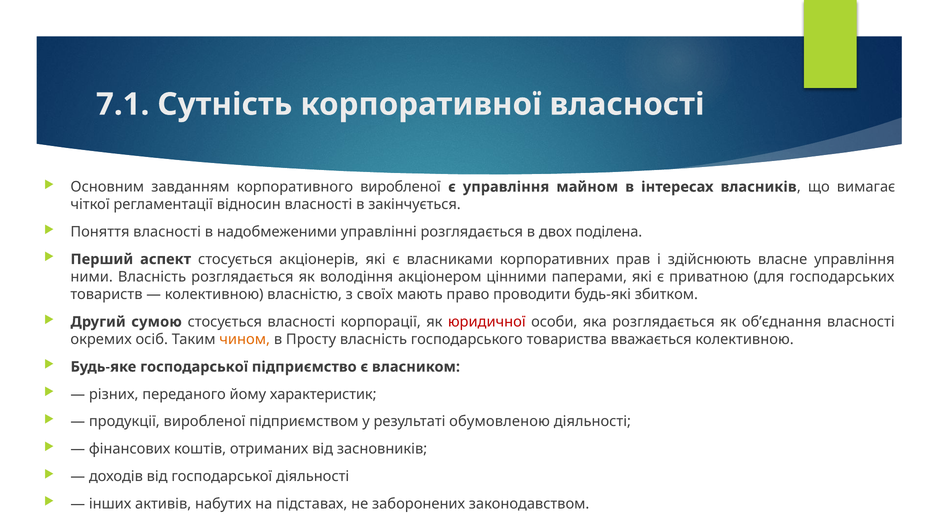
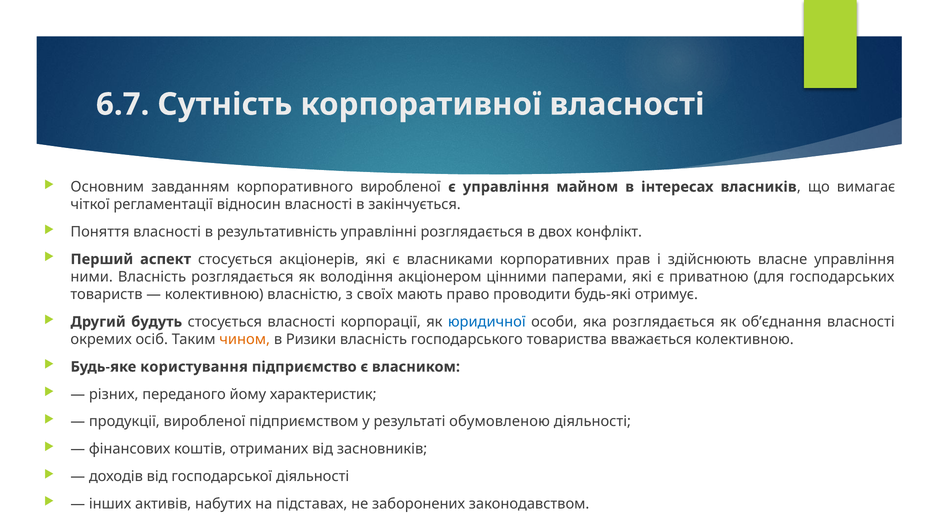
7.1: 7.1 -> 6.7
надобмеженими: надобмеженими -> результативність
поділена: поділена -> конфлікт
збитком: збитком -> отримує
сумою: сумою -> будуть
юридичної colour: red -> blue
Просту: Просту -> Ризики
Будь-яке господарської: господарської -> користування
